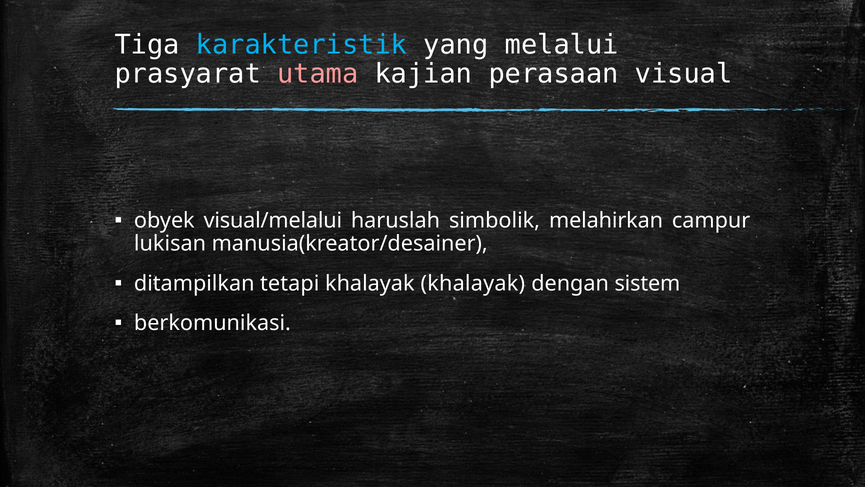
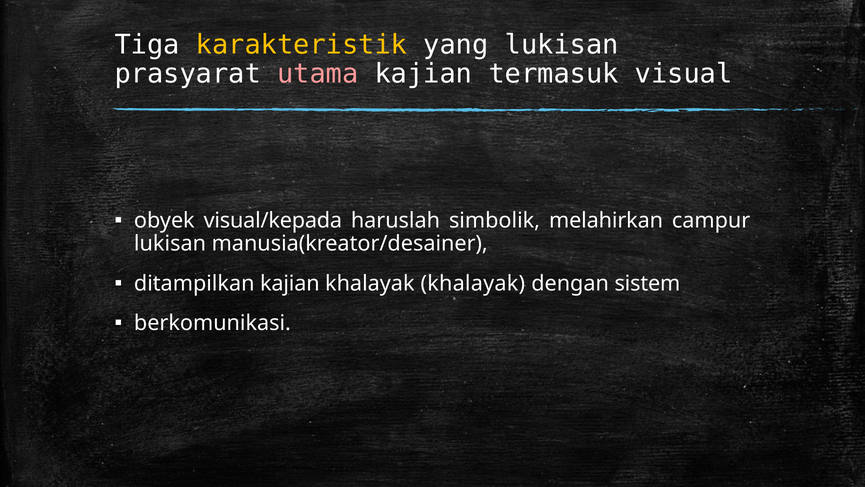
karakteristik colour: light blue -> yellow
yang melalui: melalui -> lukisan
perasaan: perasaan -> termasuk
visual/melalui: visual/melalui -> visual/kepada
ditampilkan tetapi: tetapi -> kajian
